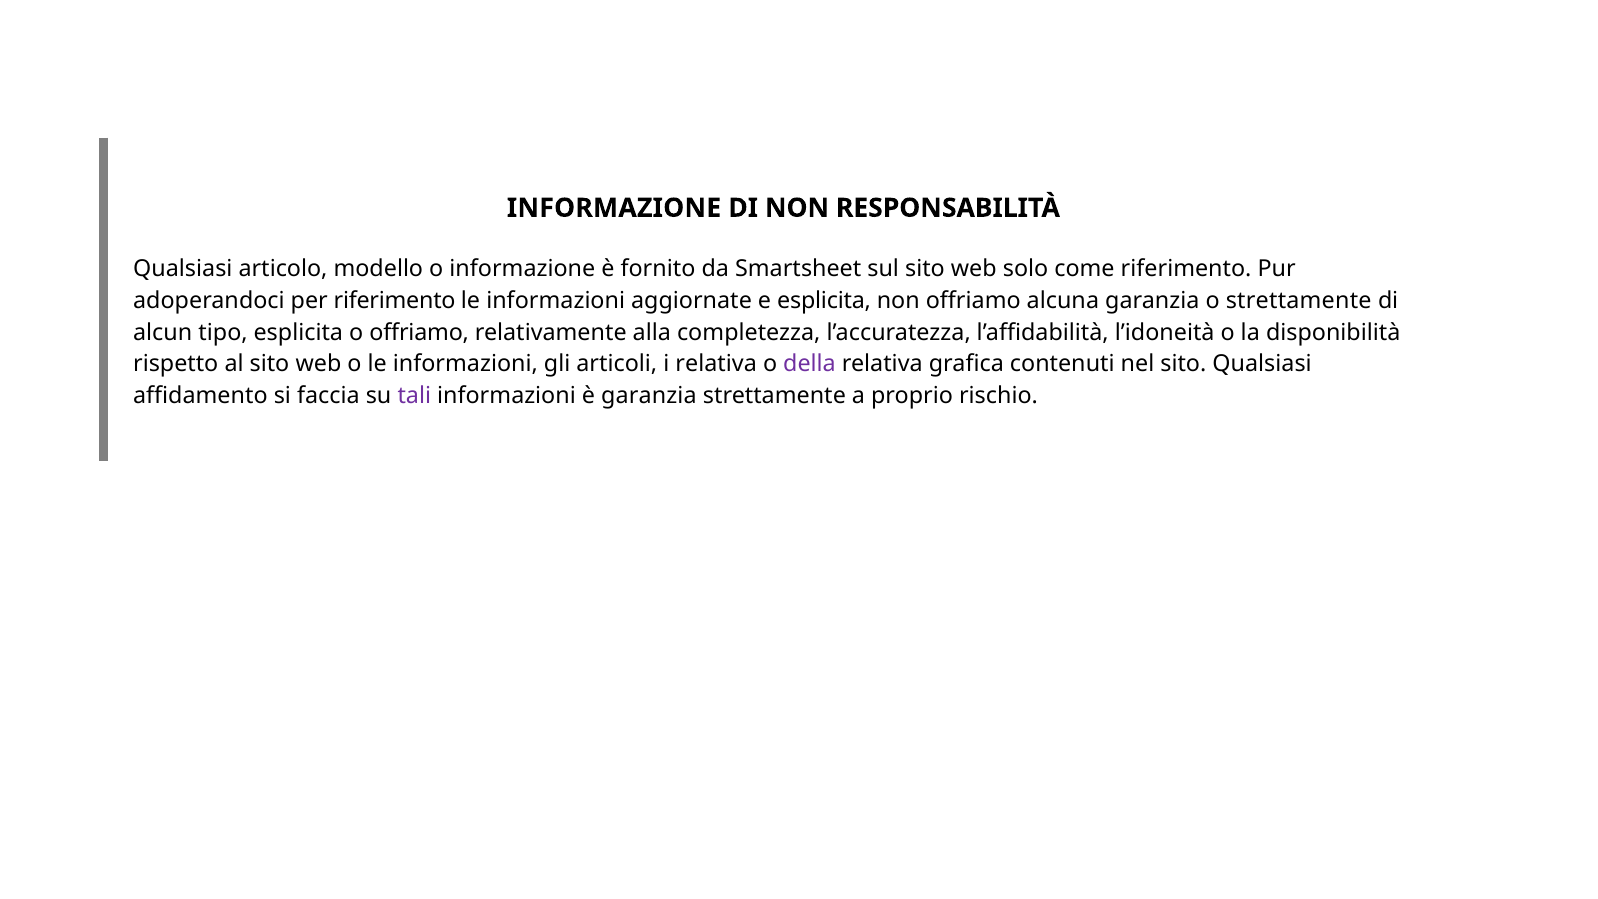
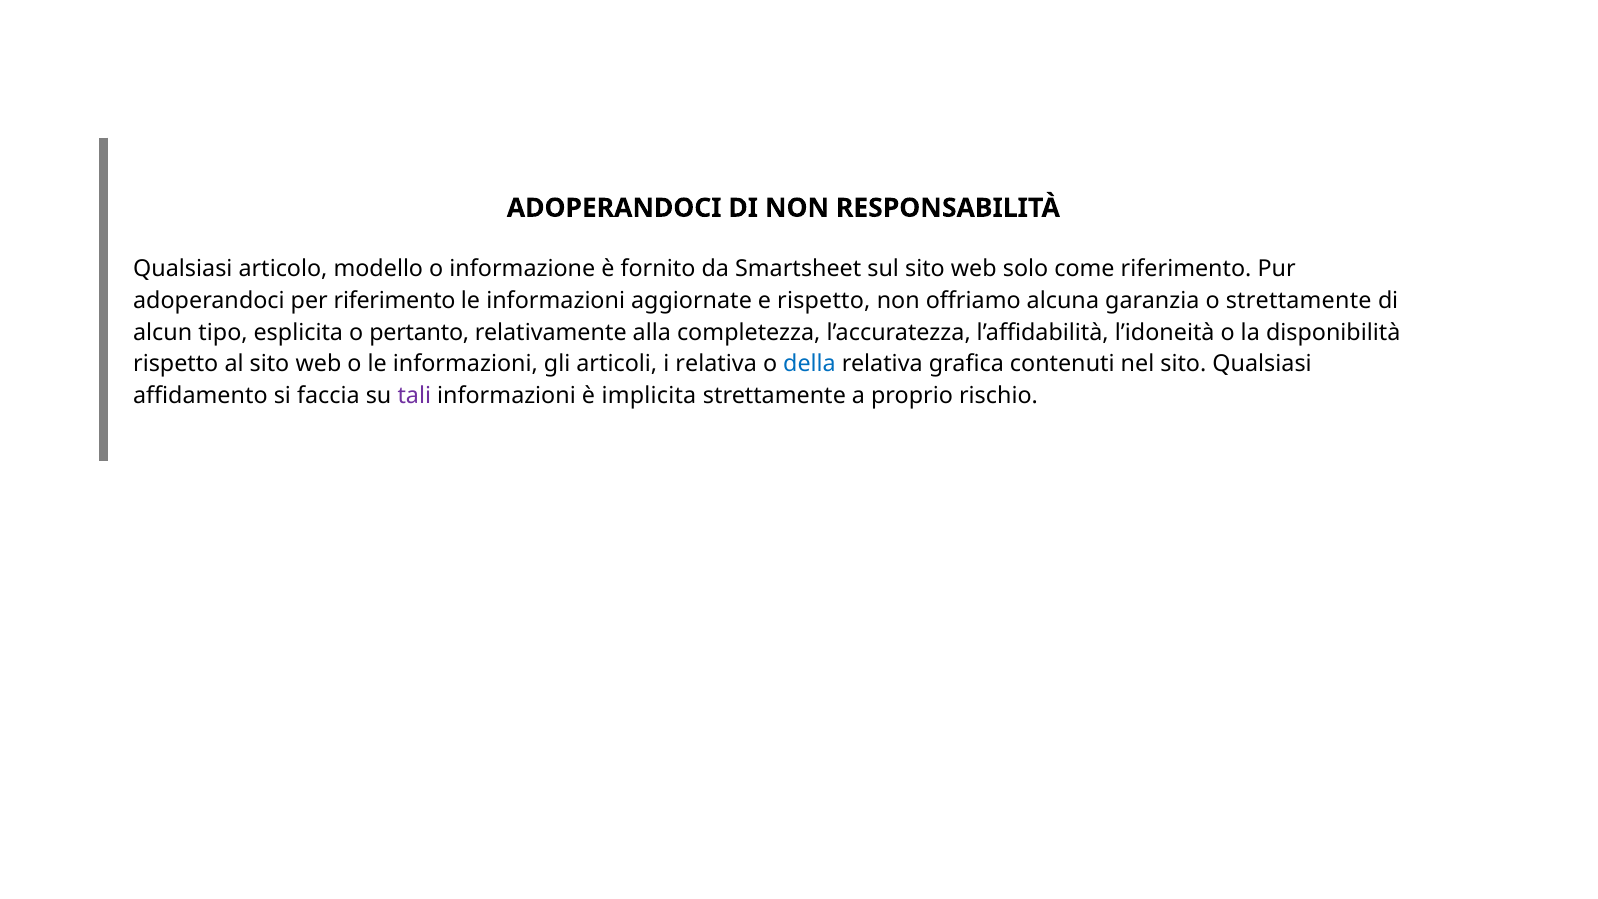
INFORMAZIONE at (614, 208): INFORMAZIONE -> ADOPERANDOCI
e esplicita: esplicita -> rispetto
o offriamo: offriamo -> pertanto
della colour: purple -> blue
è garanzia: garanzia -> implicita
